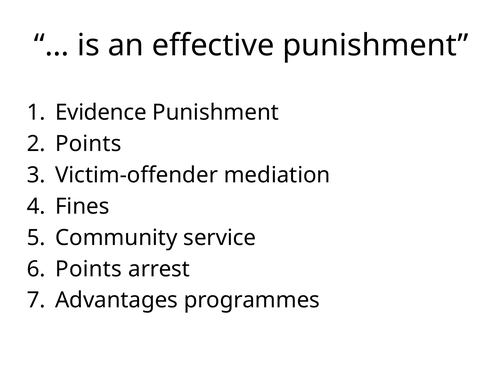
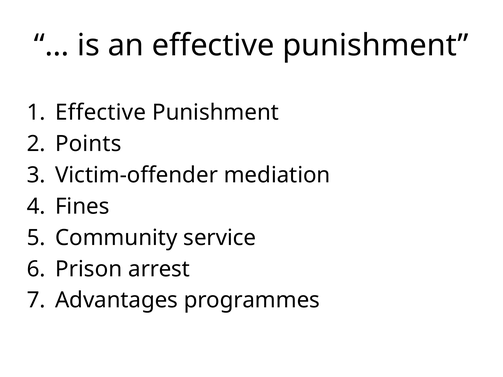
Evidence at (101, 113): Evidence -> Effective
Points at (89, 269): Points -> Prison
